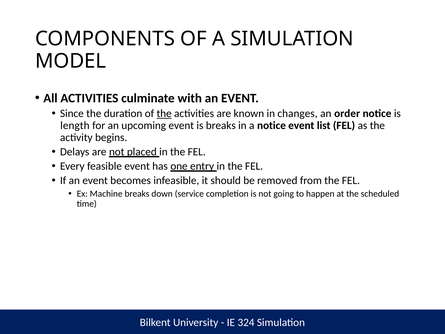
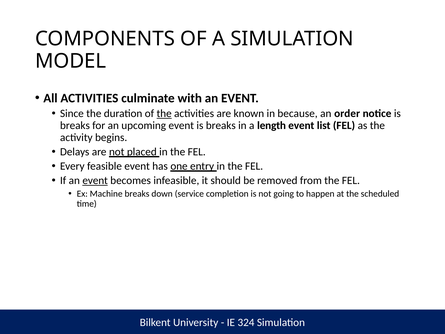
changes: changes -> because
length at (75, 125): length -> breaks
a notice: notice -> length
event at (95, 180) underline: none -> present
